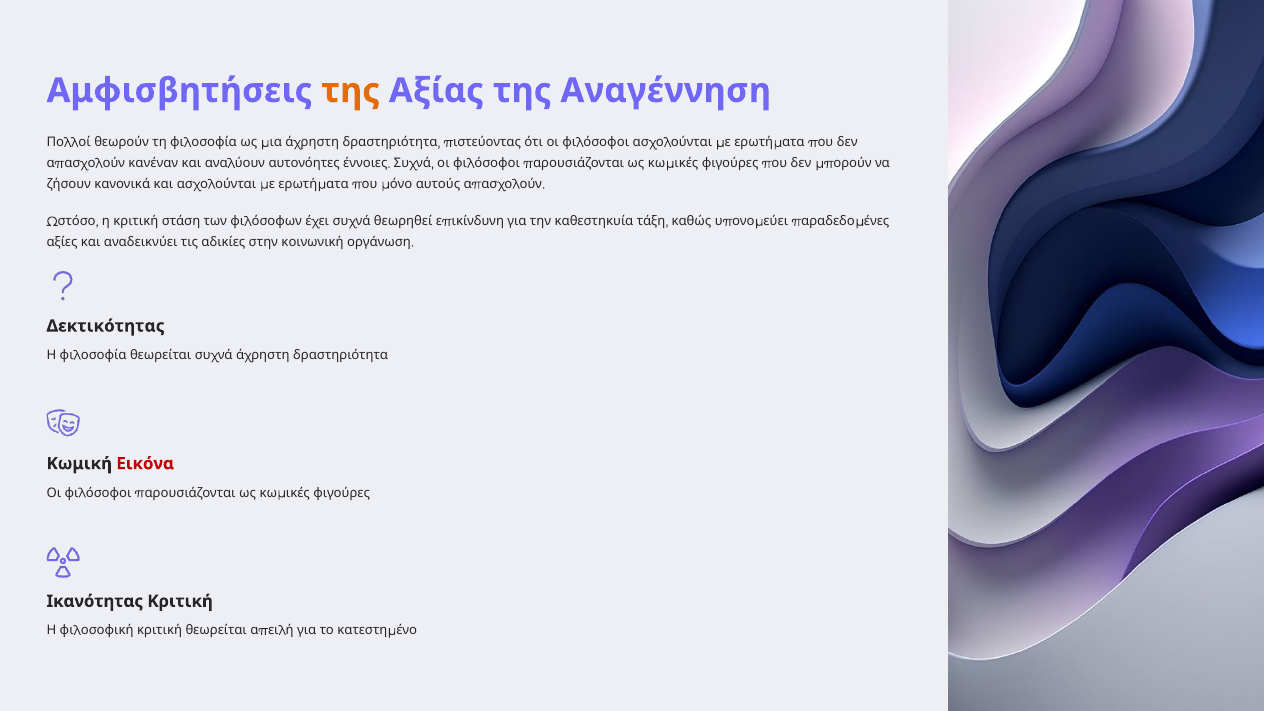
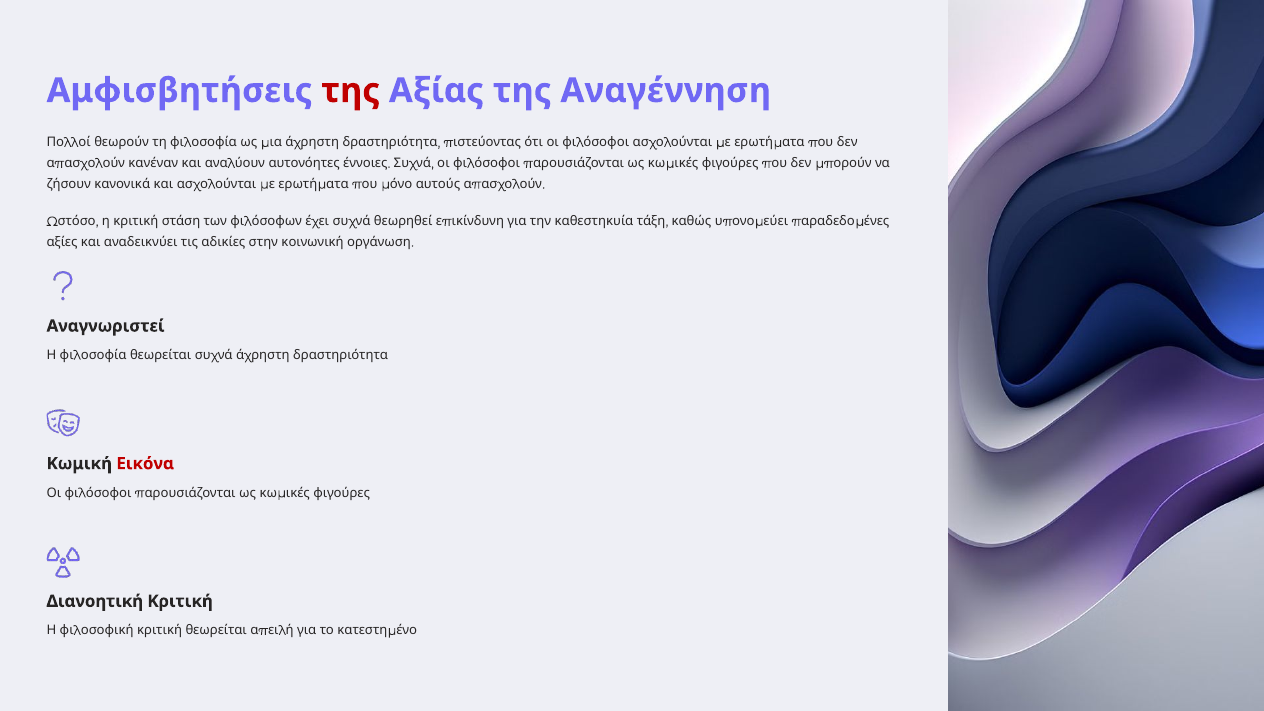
της at (351, 91) colour: orange -> red
Δεκτικότητας: Δεκτικότητας -> Αναγνωριστεί
Ικανότητας: Ικανότητας -> Διανοητική
